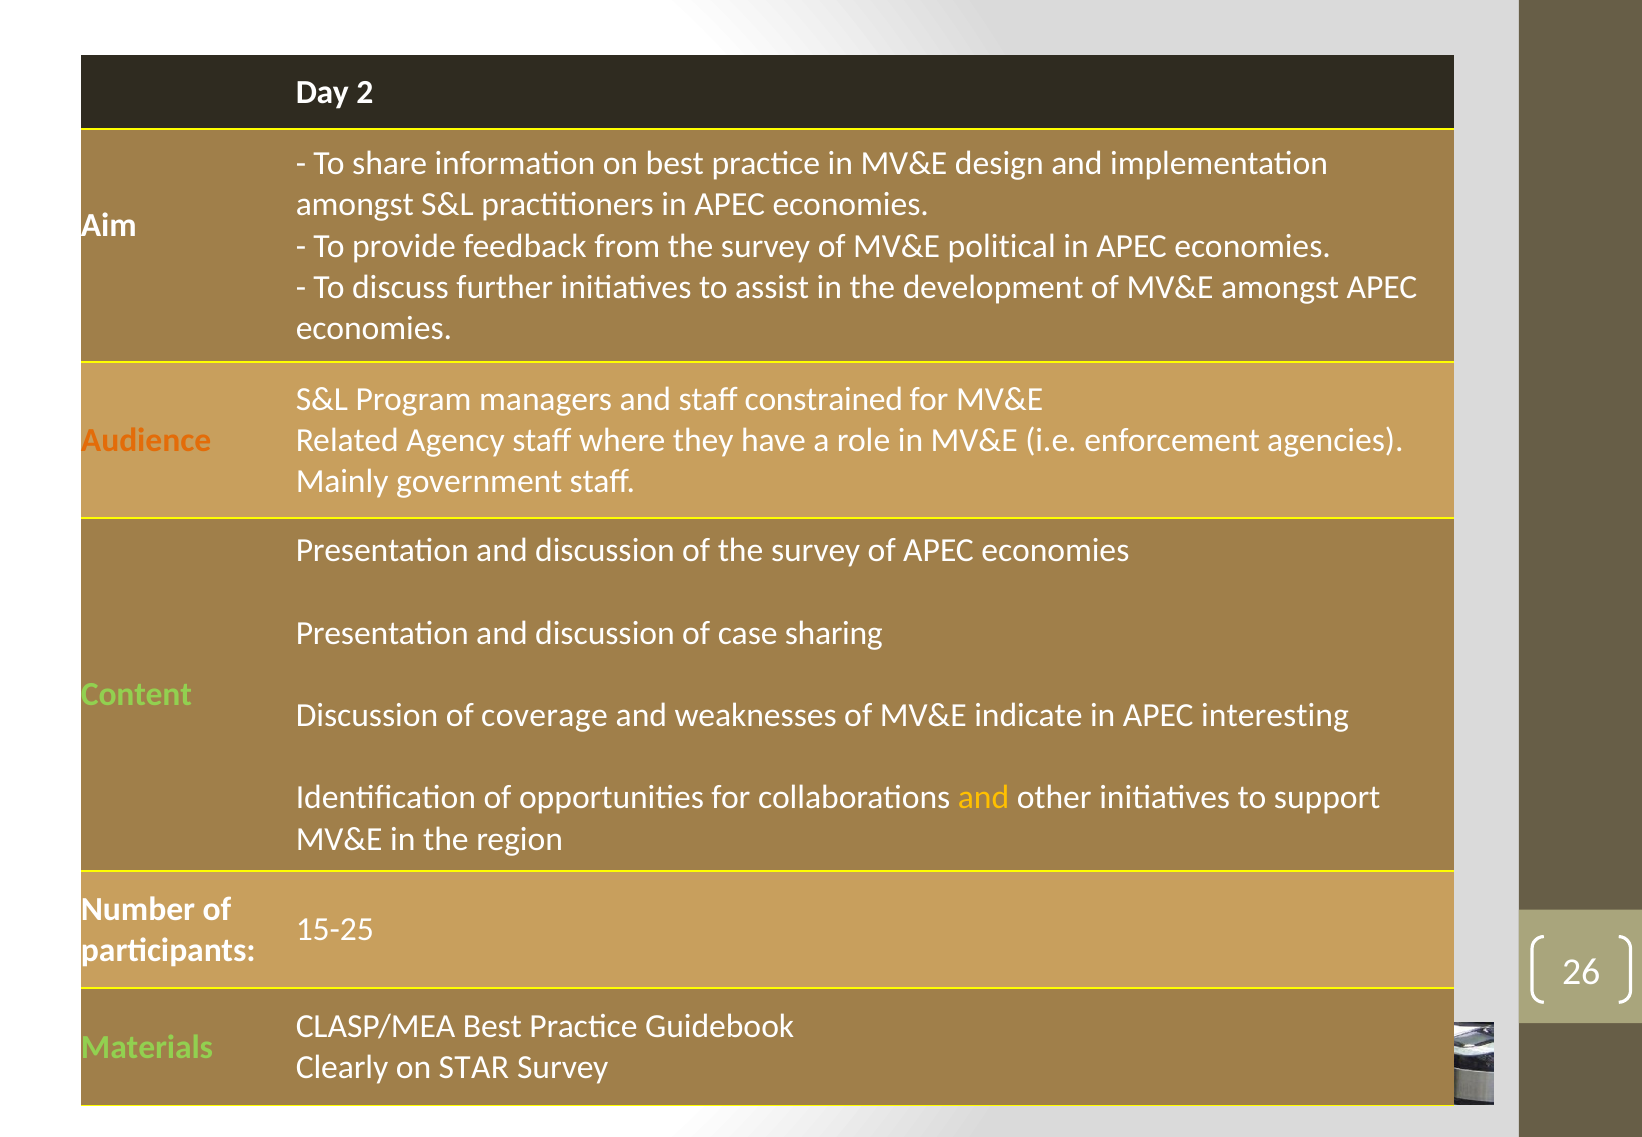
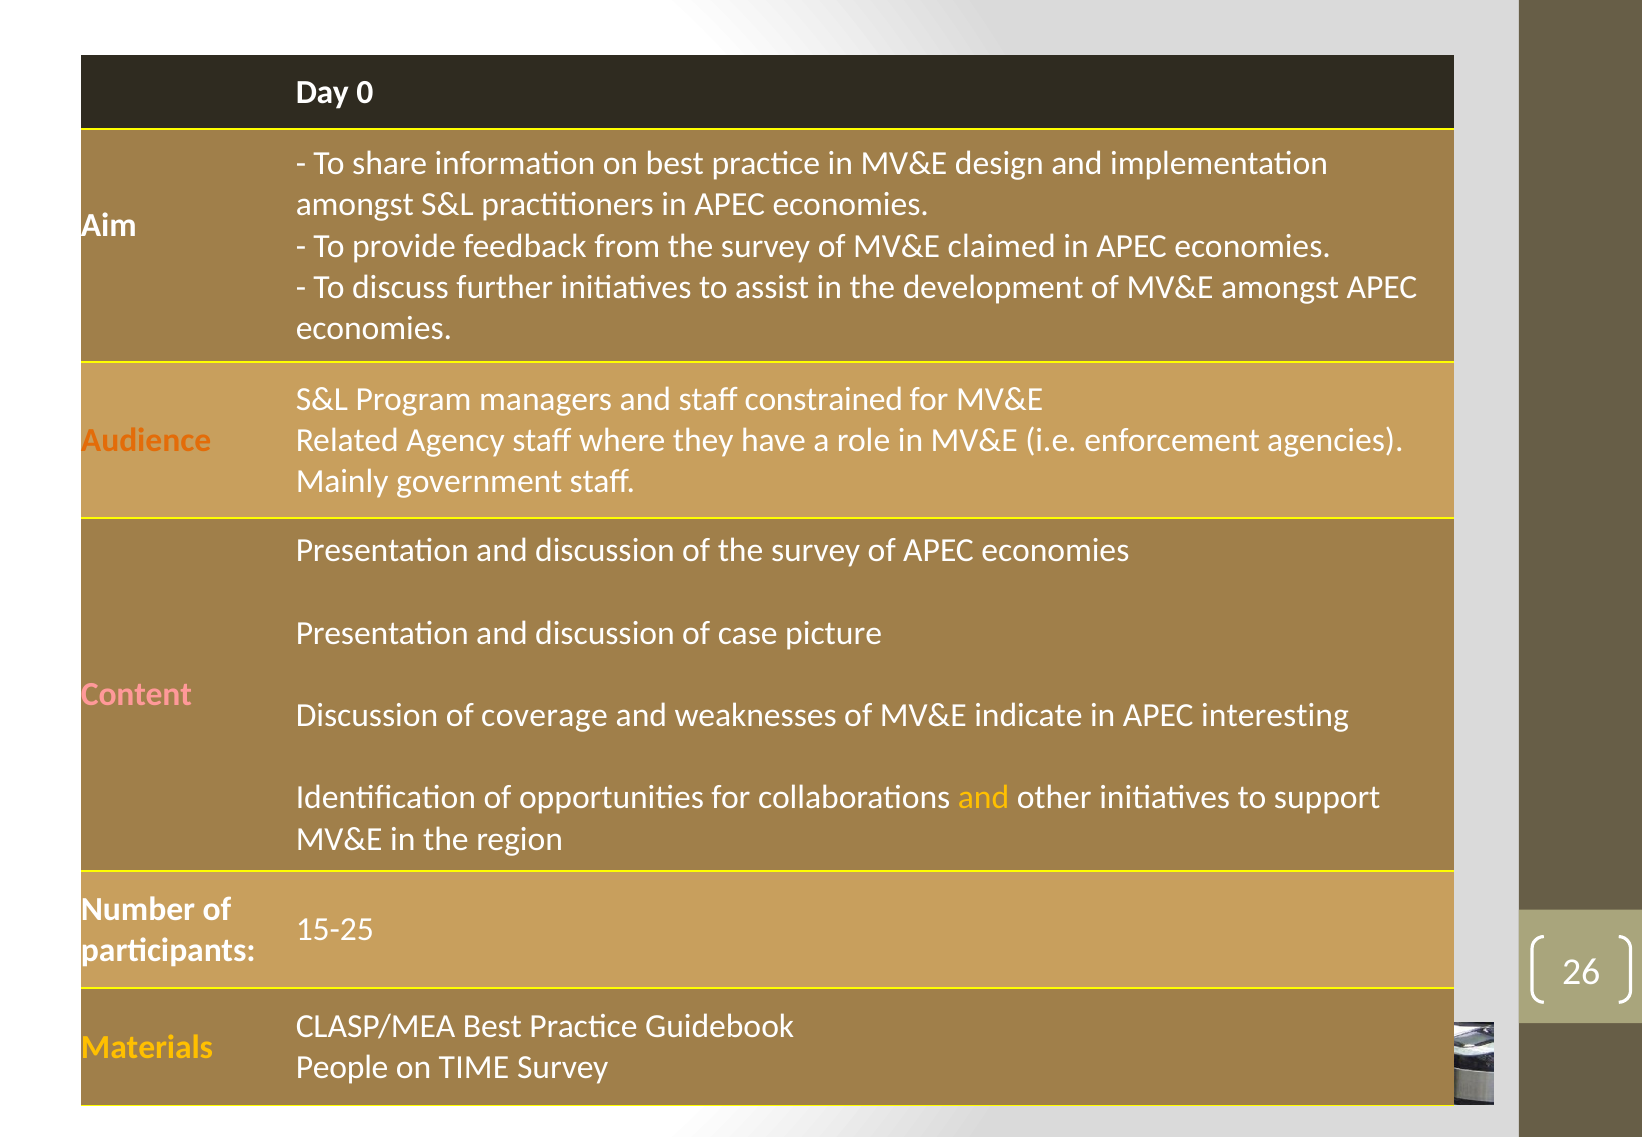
2: 2 -> 0
political: political -> claimed
sharing: sharing -> picture
Content colour: light green -> pink
Materials colour: light green -> yellow
Clearly: Clearly -> People
STAR: STAR -> TIME
